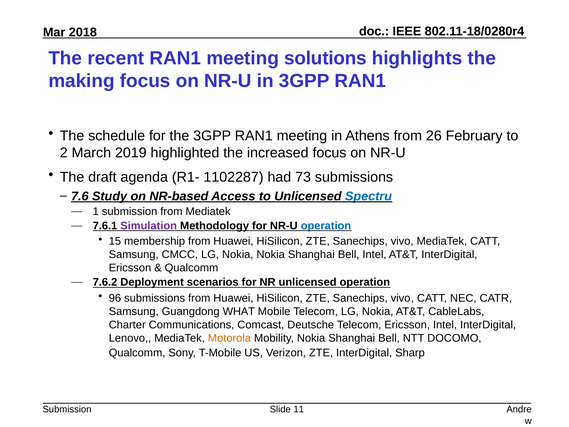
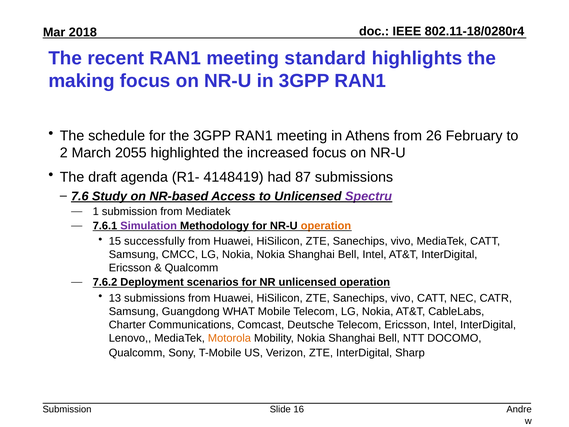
solutions: solutions -> standard
2019: 2019 -> 2055
1102287: 1102287 -> 4148419
73: 73 -> 87
Spectru colour: blue -> purple
operation at (326, 226) colour: blue -> orange
membership: membership -> successfully
96: 96 -> 13
11: 11 -> 16
